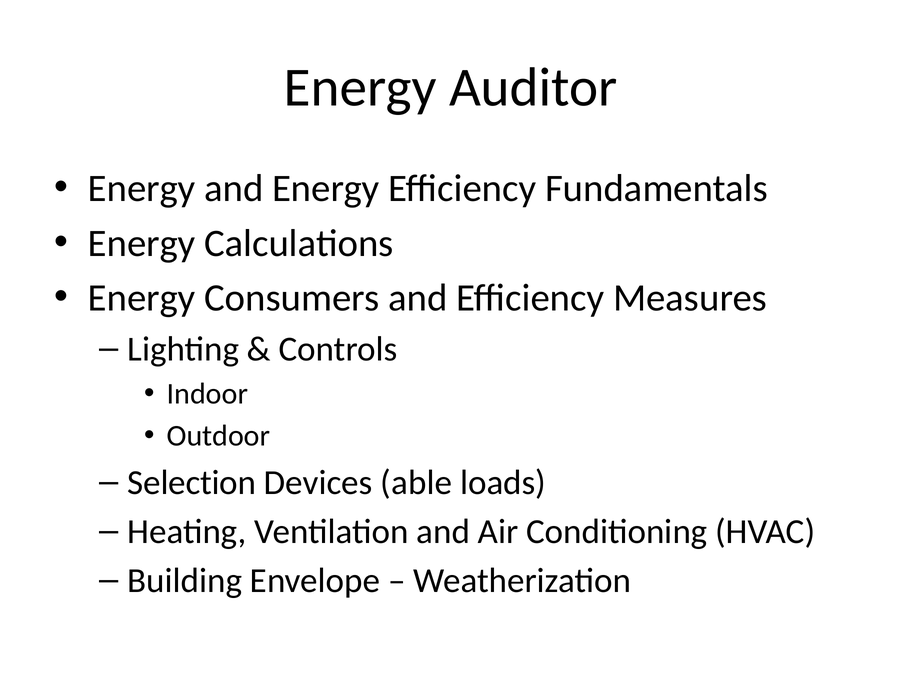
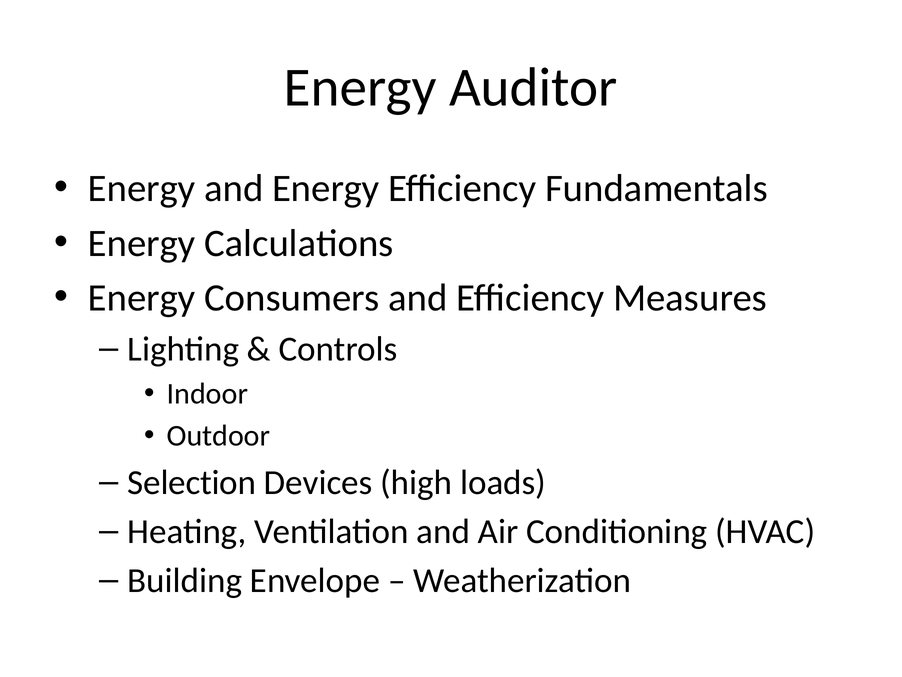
able: able -> high
